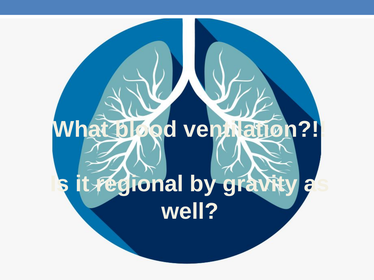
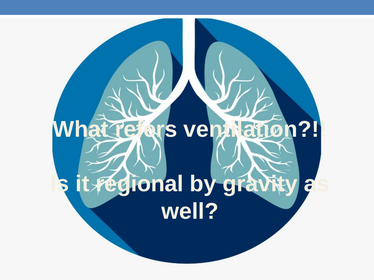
blood: blood -> refers
